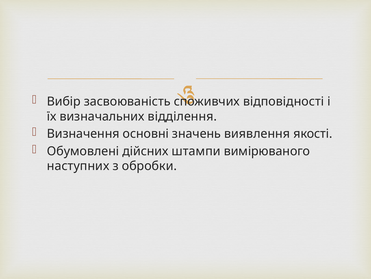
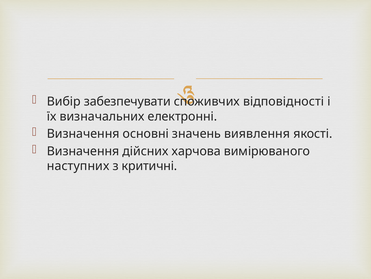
засвоюваність: засвоюваність -> забезпечувати
відділення: відділення -> електронні
Обумовлені at (83, 151): Обумовлені -> Визначення
штампи: штампи -> харчова
обробки: обробки -> критичні
